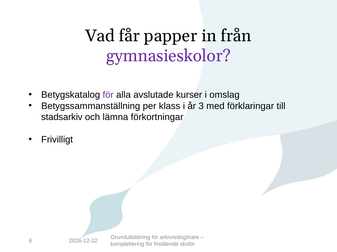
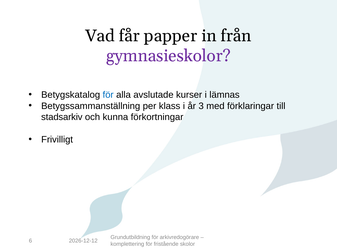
för at (108, 95) colour: purple -> blue
omslag: omslag -> lämnas
lämna: lämna -> kunna
